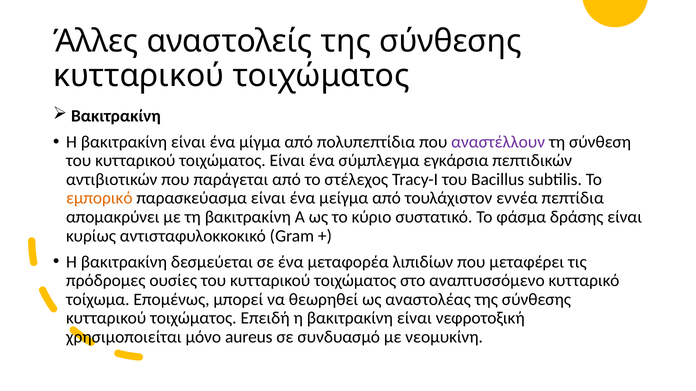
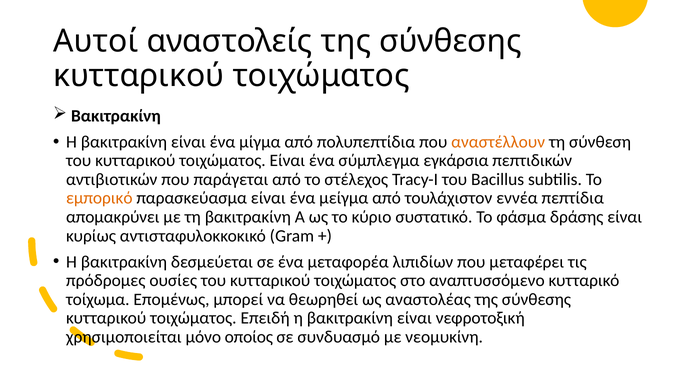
Άλλες: Άλλες -> Αυτοί
αναστέλλουν colour: purple -> orange
aureus: aureus -> οποίος
